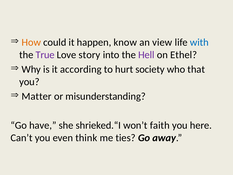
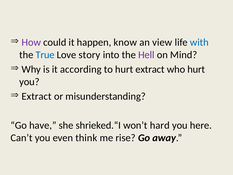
How colour: orange -> purple
True colour: purple -> blue
Ethel: Ethel -> Mind
hurt society: society -> extract
who that: that -> hurt
Matter at (37, 96): Matter -> Extract
faith: faith -> hard
ties: ties -> rise
